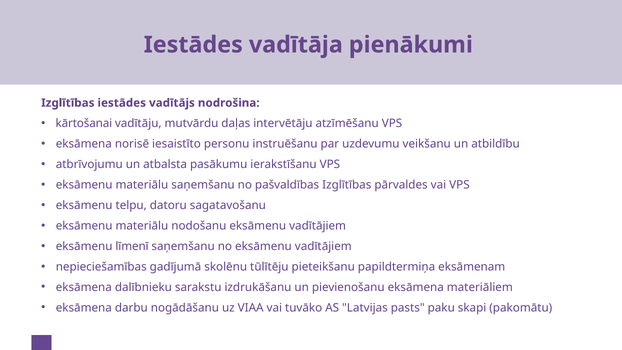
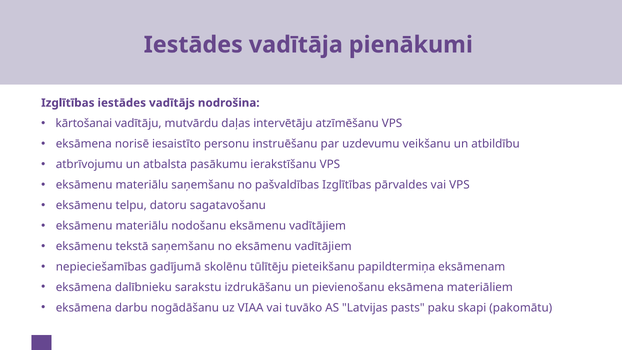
līmenī: līmenī -> tekstā
